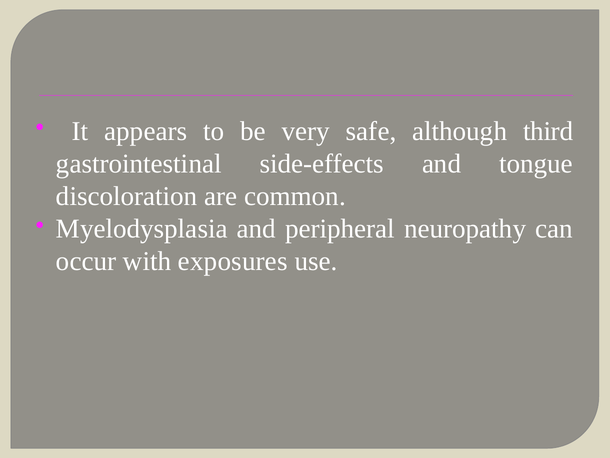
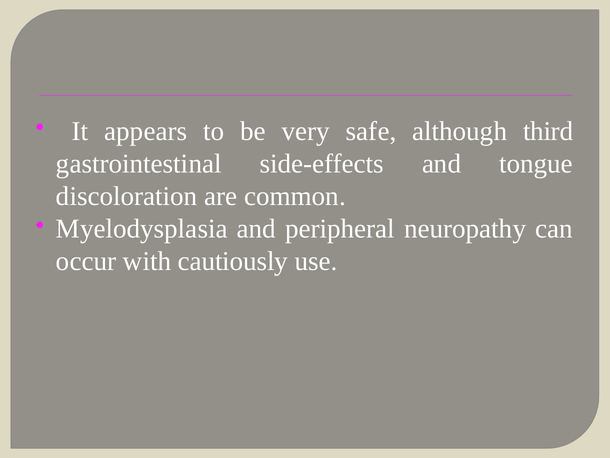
exposures: exposures -> cautiously
